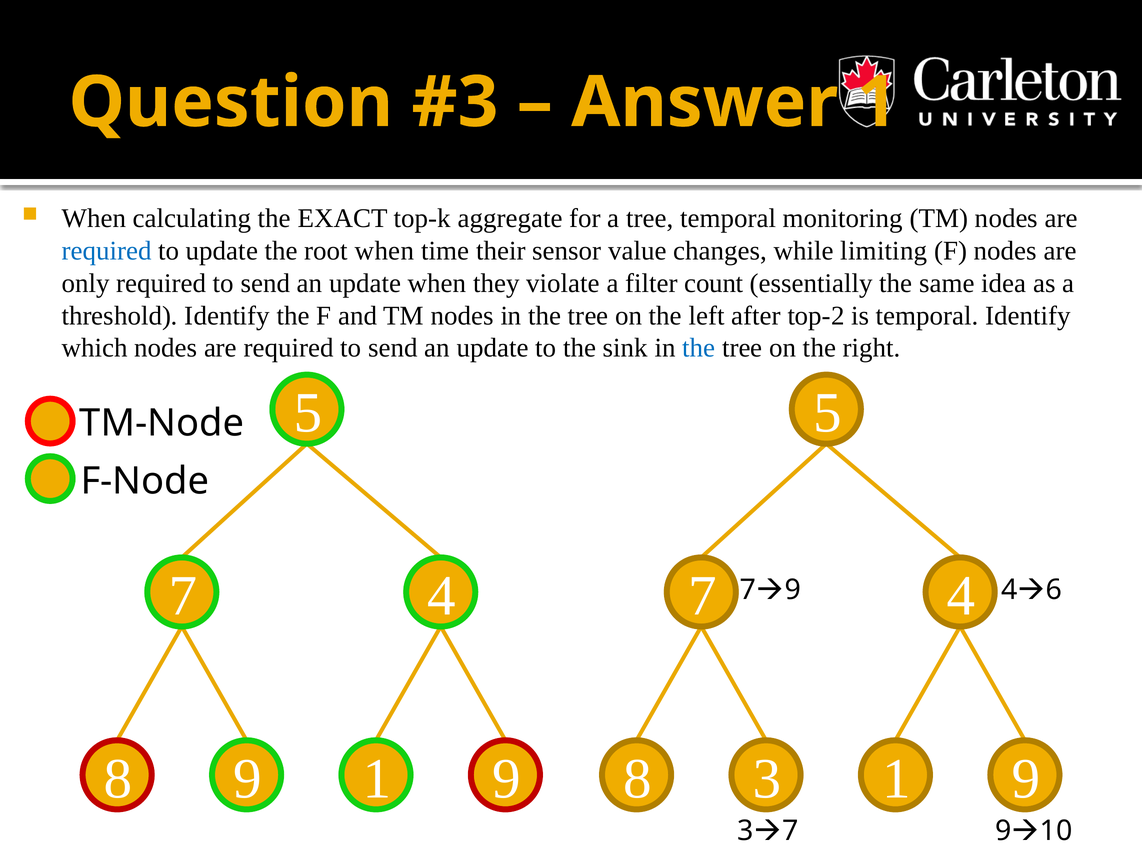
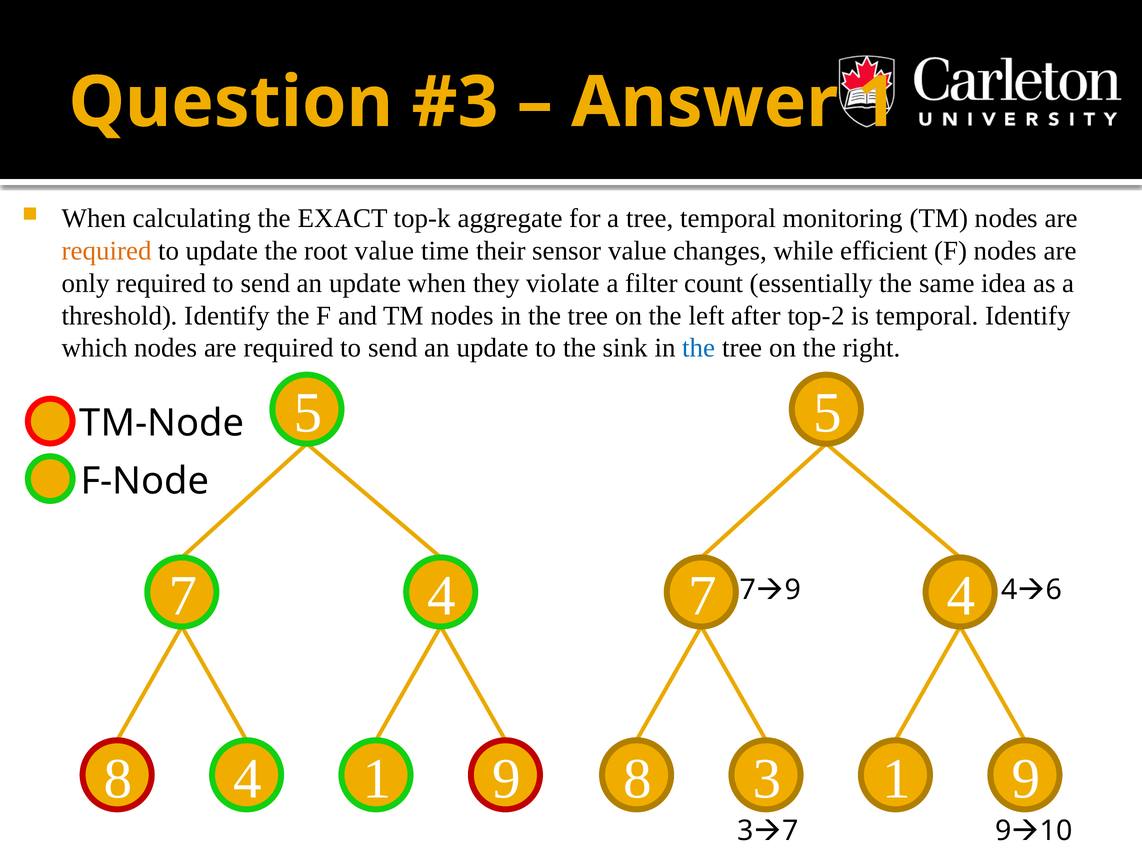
required at (107, 251) colour: blue -> orange
root when: when -> value
limiting: limiting -> efficient
8 9: 9 -> 4
